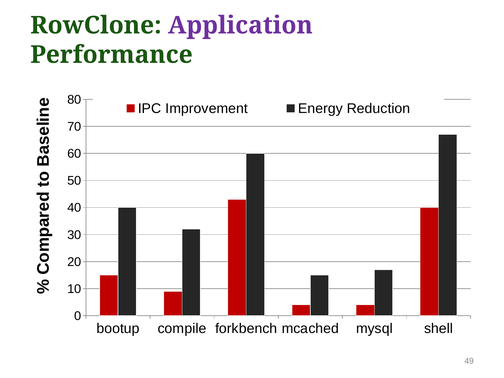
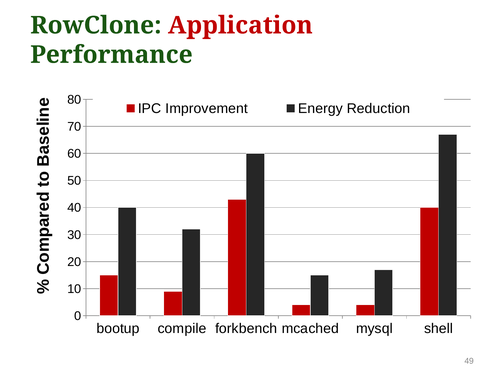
Application colour: purple -> red
